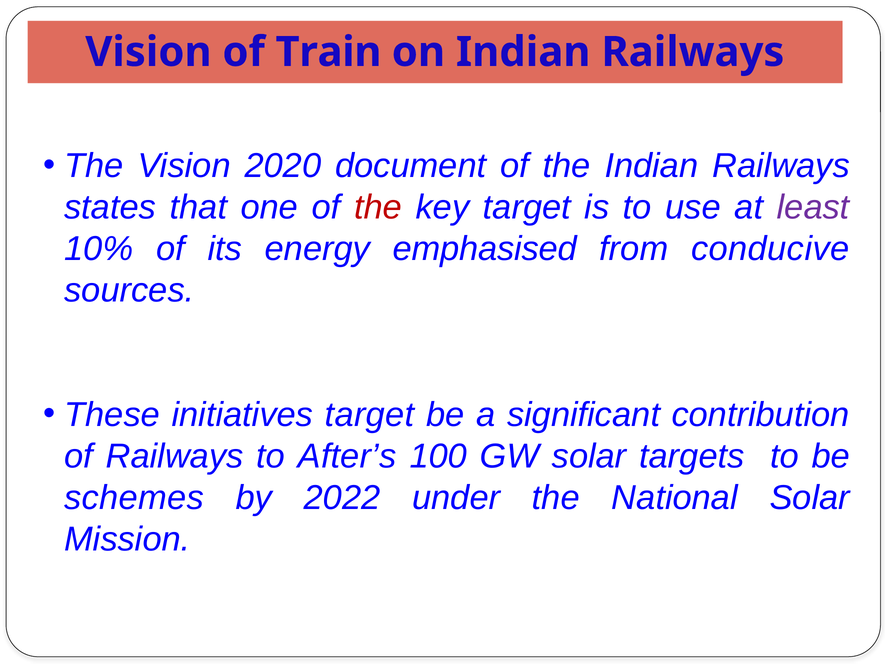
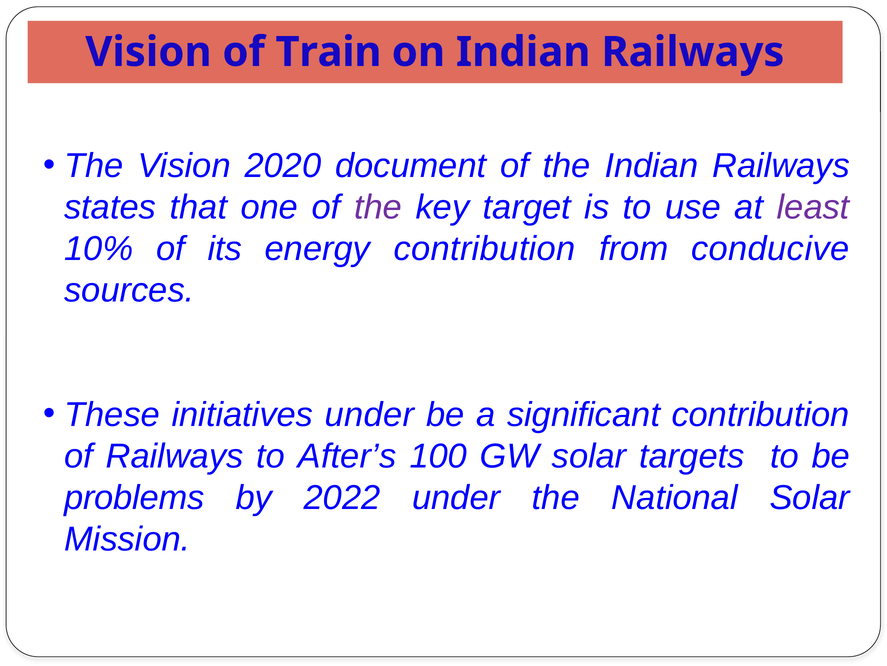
the at (378, 207) colour: red -> purple
energy emphasised: emphasised -> contribution
initiatives target: target -> under
schemes: schemes -> problems
